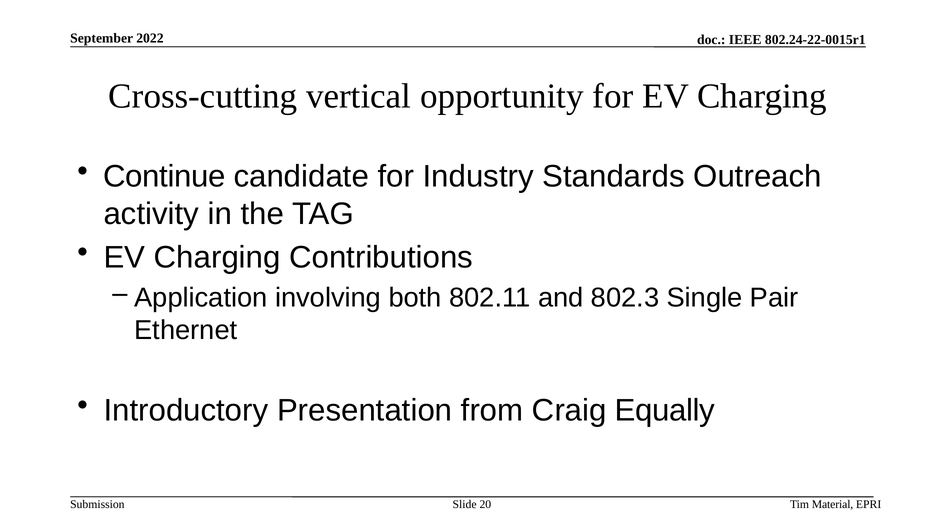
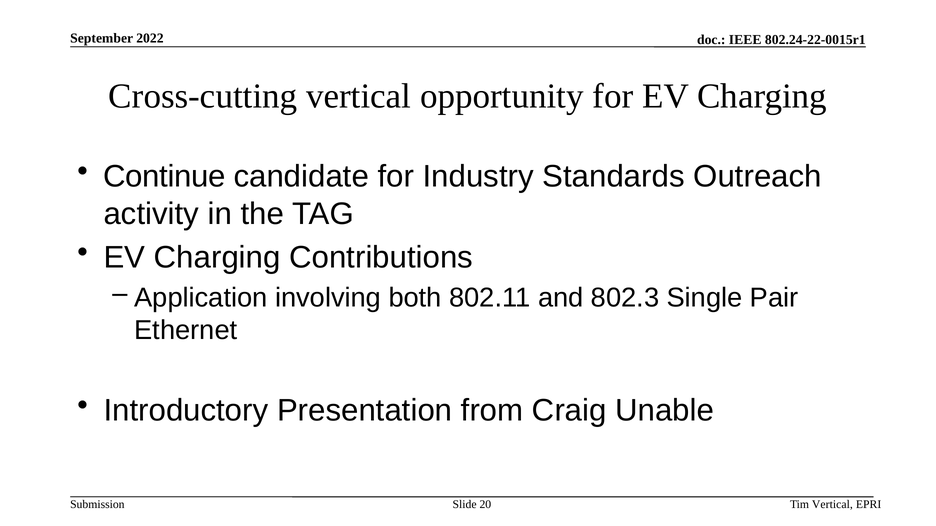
Equally: Equally -> Unable
Tim Material: Material -> Vertical
